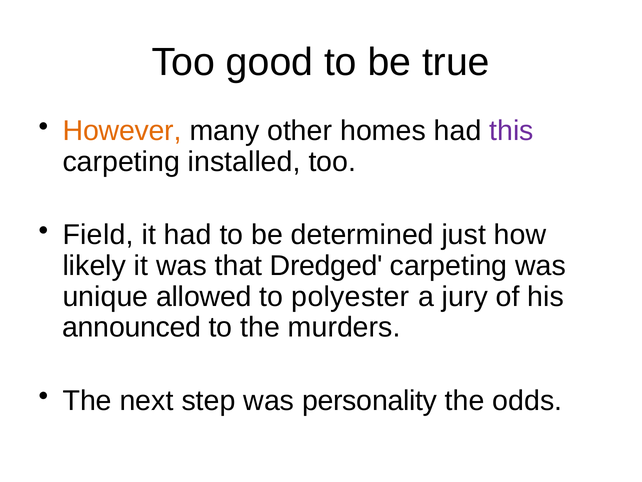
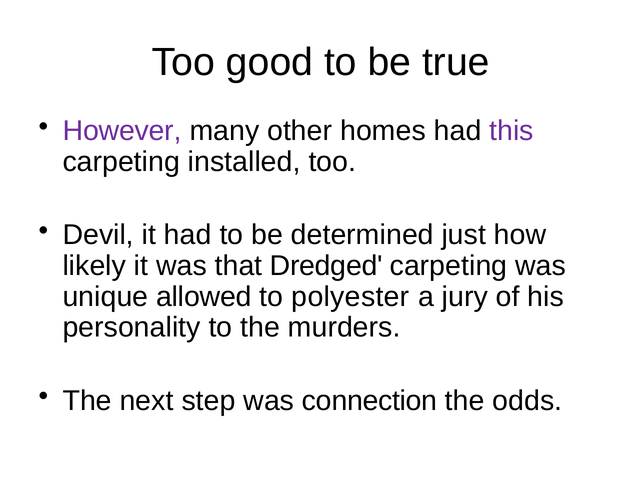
However colour: orange -> purple
Field: Field -> Devil
announced: announced -> personality
personality: personality -> connection
